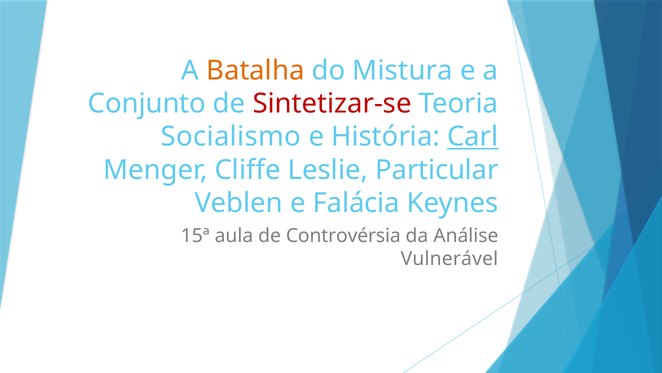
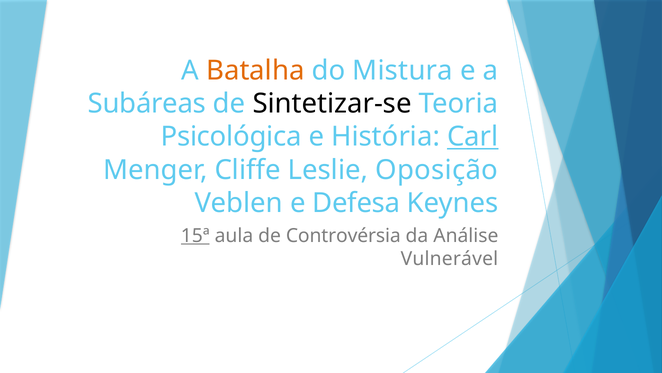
Conjunto: Conjunto -> Subáreas
Sintetizar-se colour: red -> black
Socialismo: Socialismo -> Psicológica
Particular: Particular -> Oposição
Falácia: Falácia -> Defesa
15ª underline: none -> present
